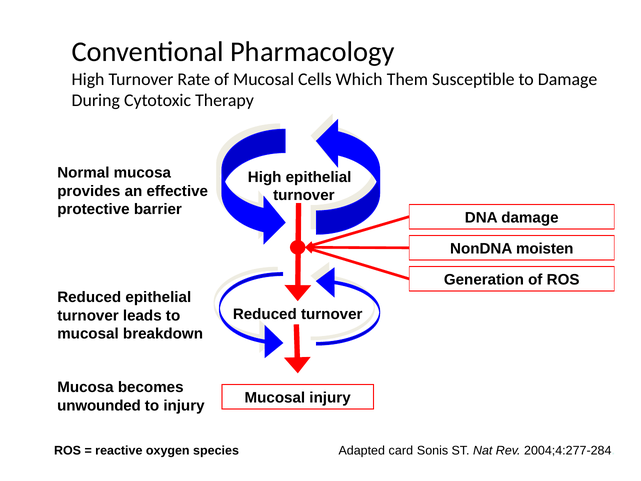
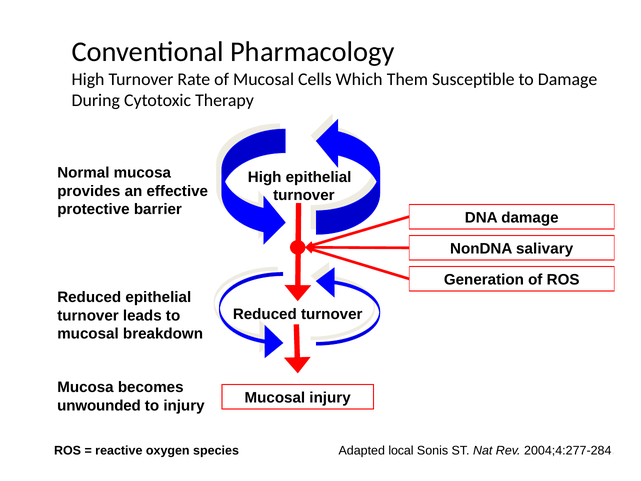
moisten: moisten -> salivary
card: card -> local
